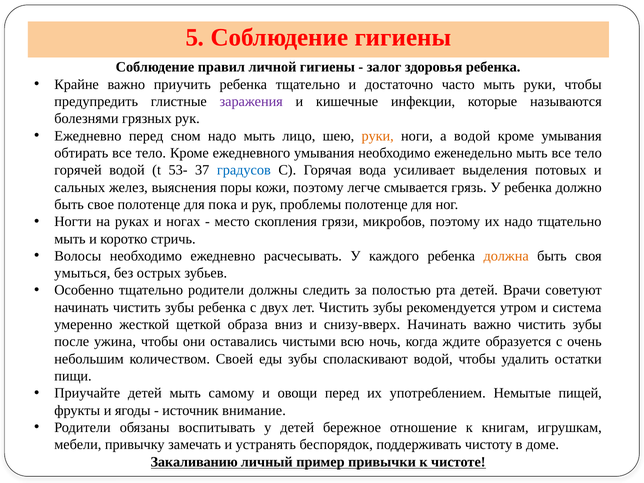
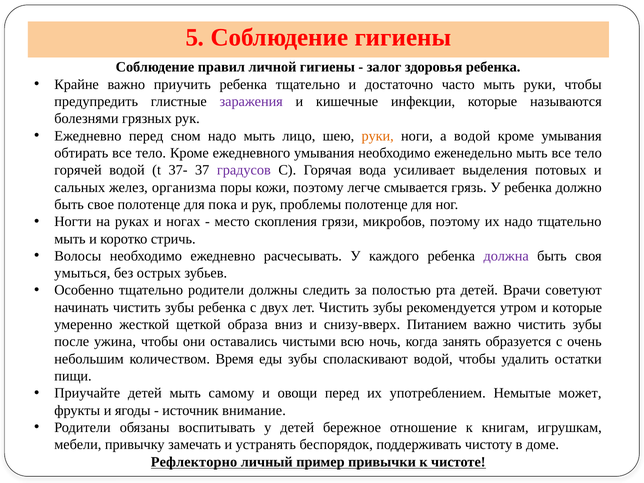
53-: 53- -> 37-
градусов colour: blue -> purple
выяснения: выяснения -> организма
должна colour: orange -> purple
и система: система -> которые
снизу-вверх Начинать: Начинать -> Питанием
ждите: ждите -> занять
Своей: Своей -> Время
пищей: пищей -> может
Закаливанию: Закаливанию -> Рефлекторно
